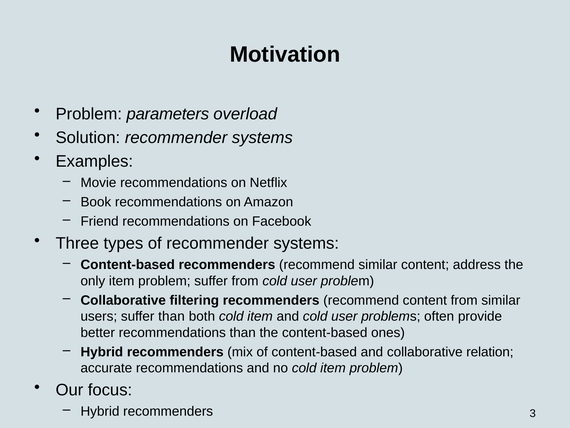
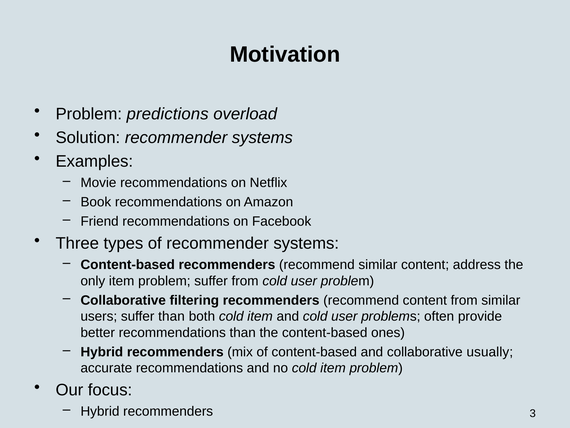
parameters: parameters -> predictions
relation: relation -> usually
